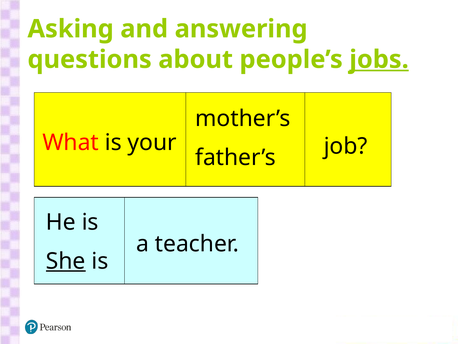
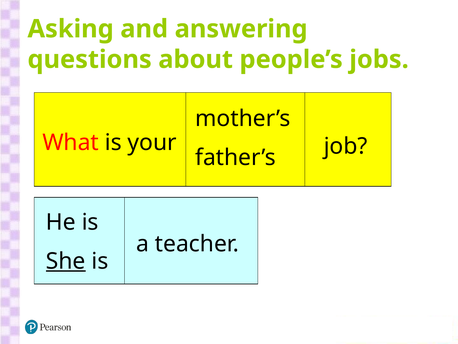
jobs underline: present -> none
